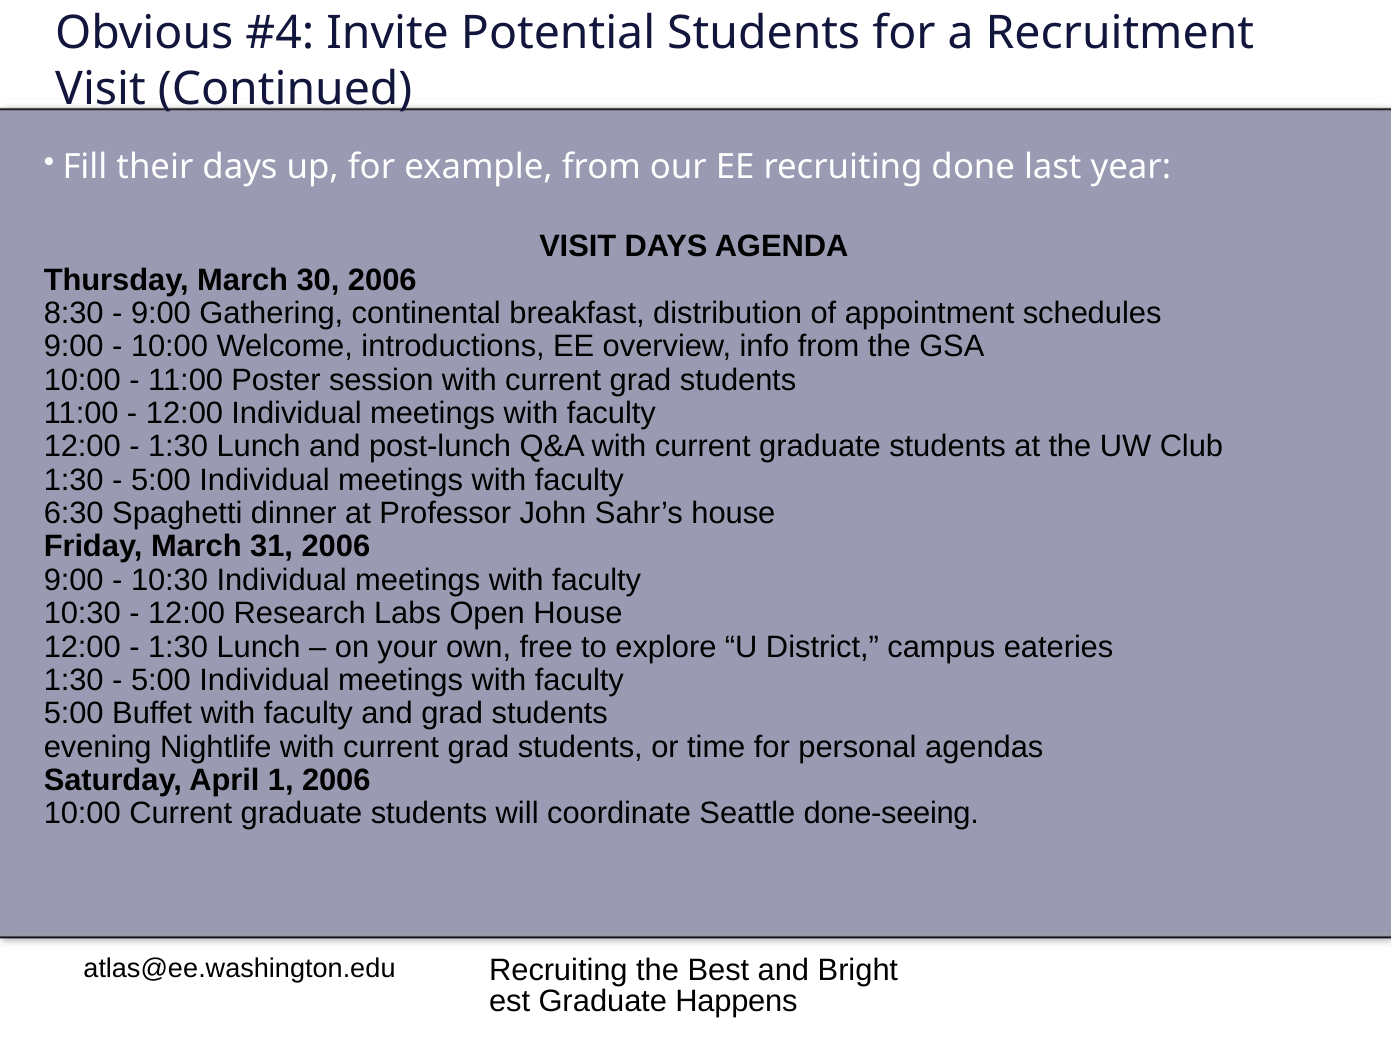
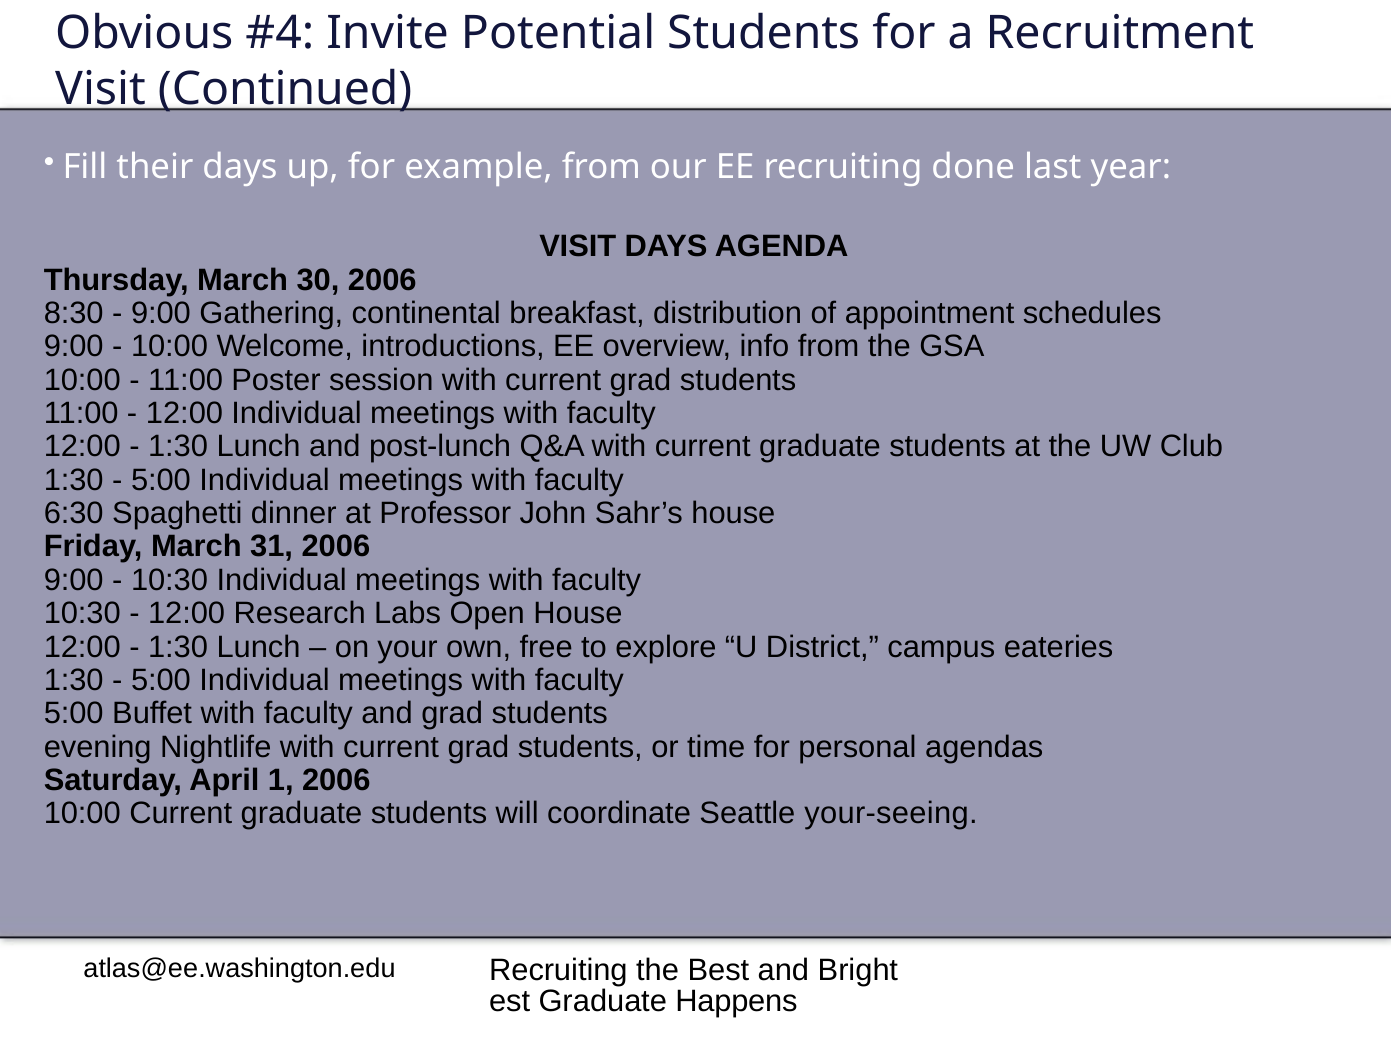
done-seeing: done-seeing -> your-seeing
